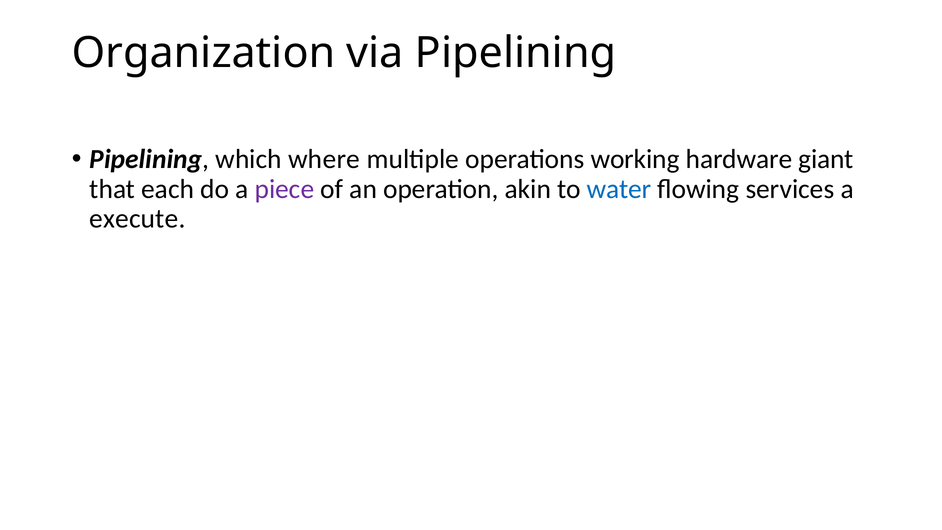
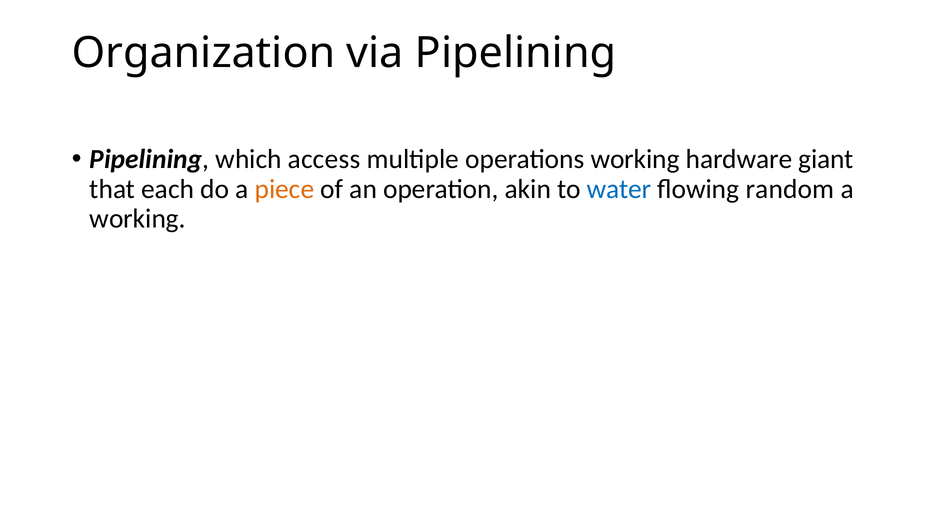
where: where -> access
piece colour: purple -> orange
services: services -> random
execute at (138, 219): execute -> working
